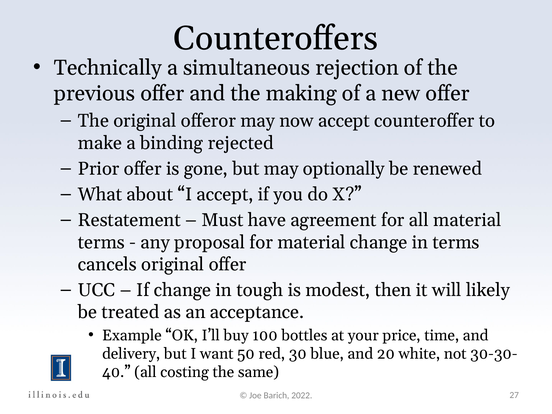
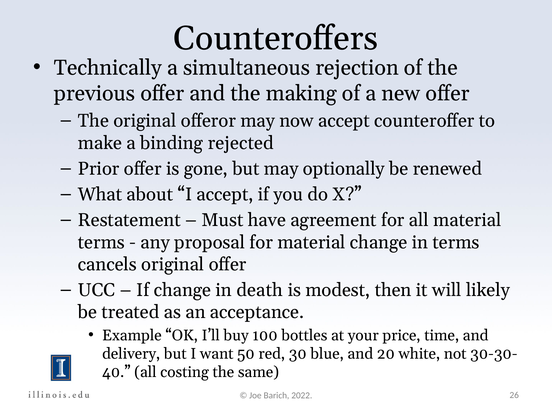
tough: tough -> death
27: 27 -> 26
